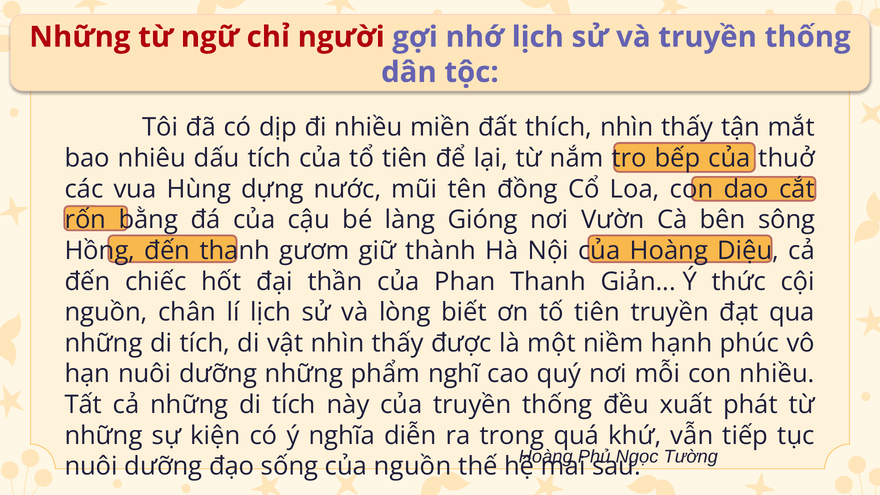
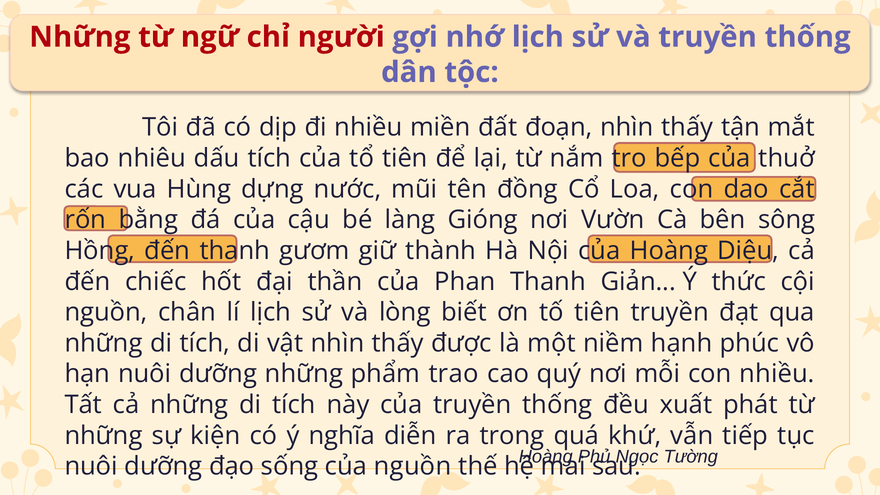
thích: thích -> đoạn
nghĩ: nghĩ -> trao
